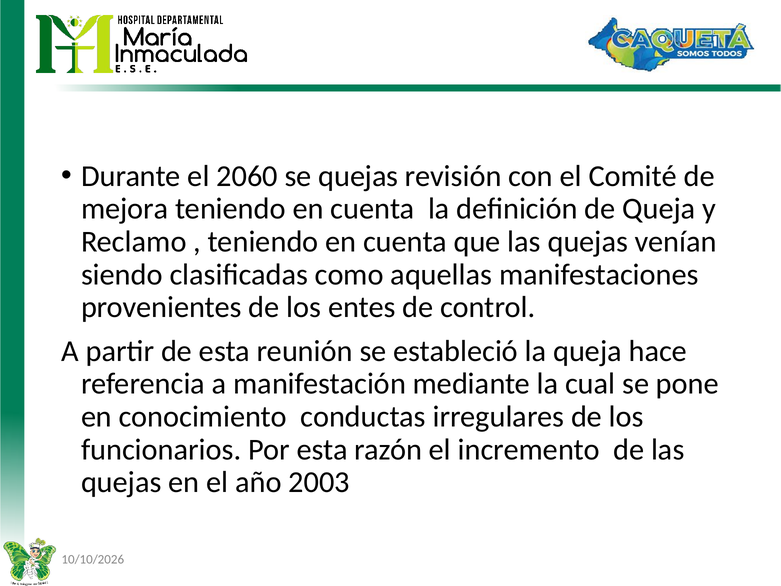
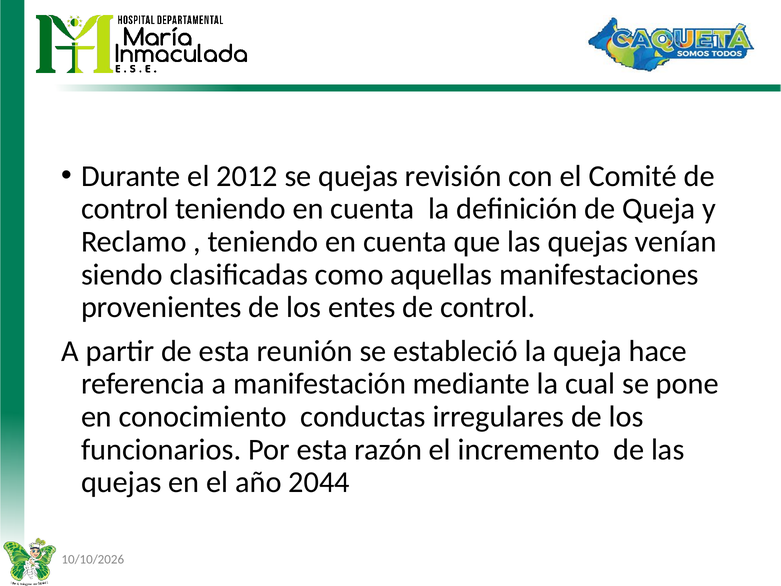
2060: 2060 -> 2012
mejora at (125, 209): mejora -> control
2003: 2003 -> 2044
